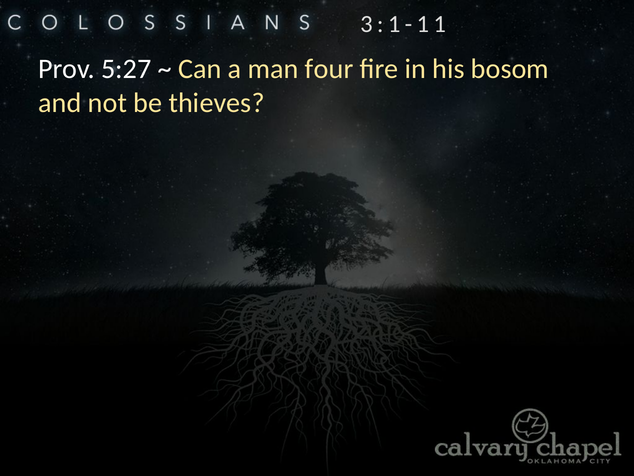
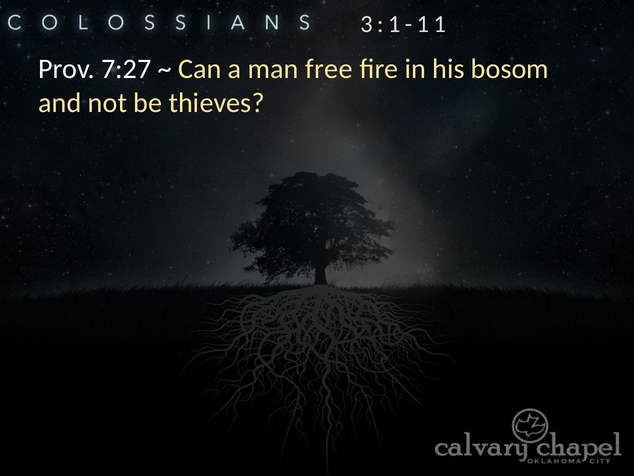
5:27: 5:27 -> 7:27
four: four -> free
